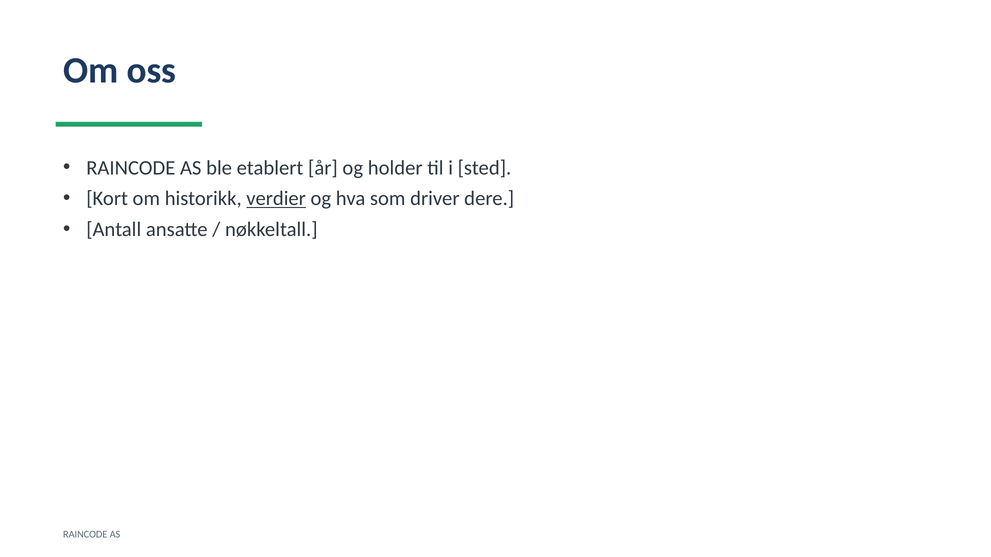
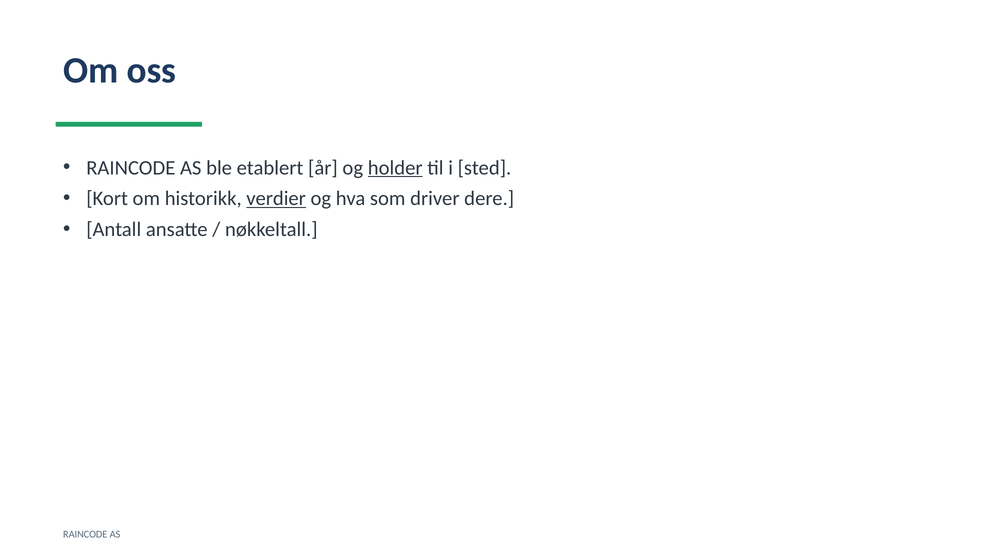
holder underline: none -> present
